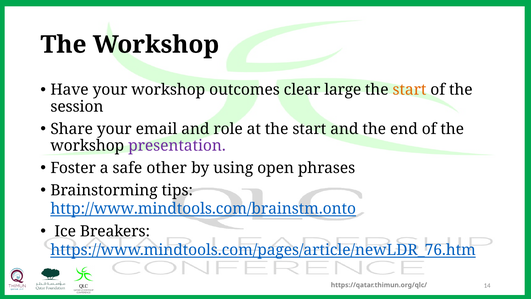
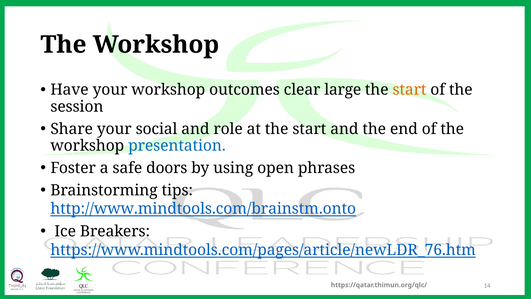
email: email -> social
presentation colour: purple -> blue
other: other -> doors
